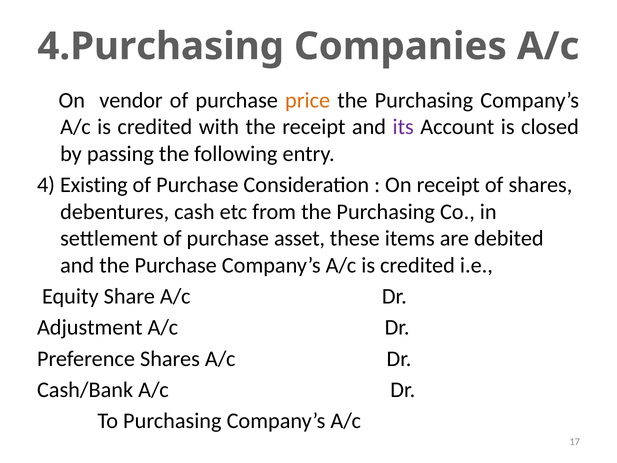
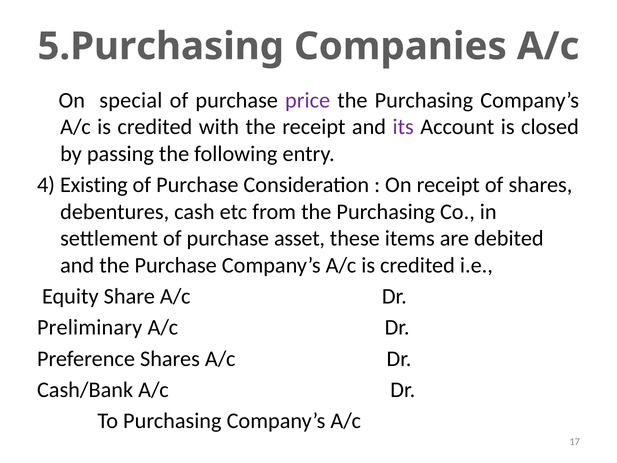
4.Purchasing: 4.Purchasing -> 5.Purchasing
vendor: vendor -> special
price colour: orange -> purple
Adjustment: Adjustment -> Preliminary
